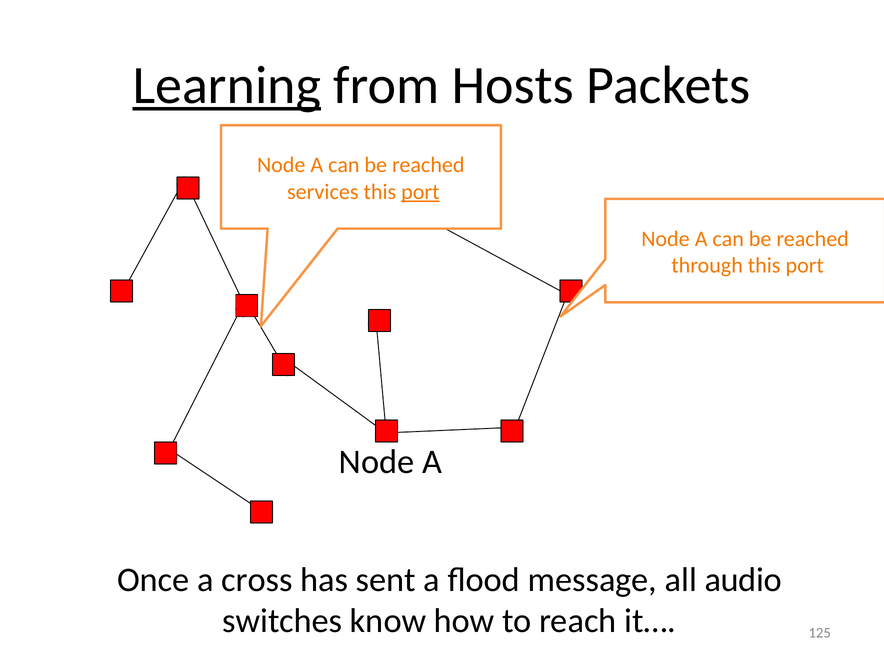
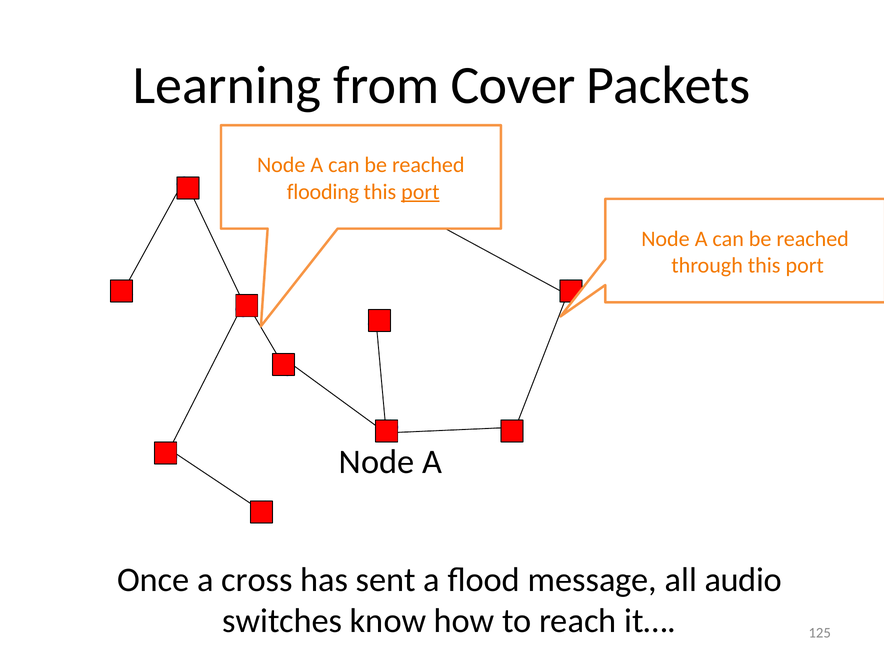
Learning underline: present -> none
Hosts: Hosts -> Cover
services: services -> flooding
